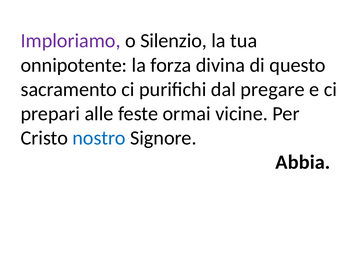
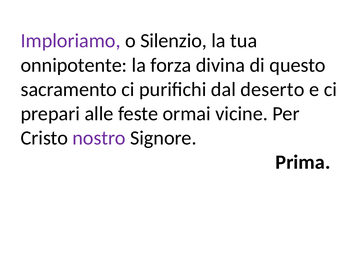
pregare: pregare -> deserto
nostro colour: blue -> purple
Abbia: Abbia -> Prima
